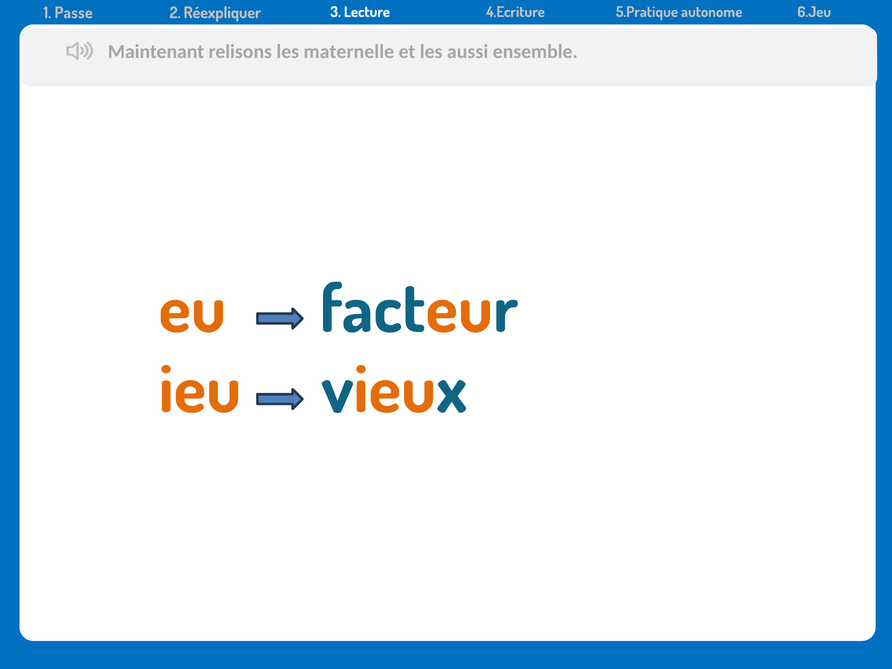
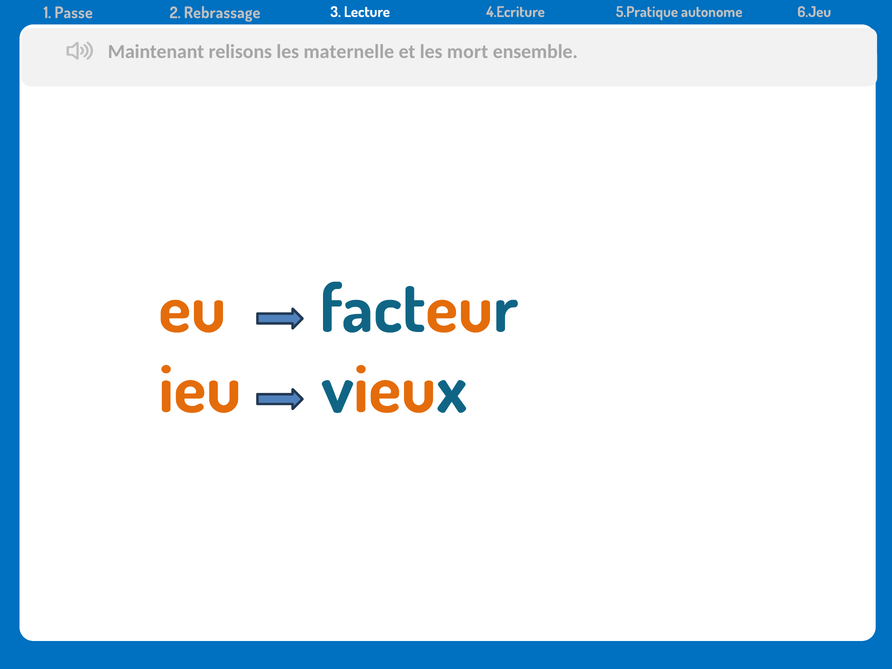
Réexpliquer: Réexpliquer -> Rebrassage
aussi: aussi -> mort
